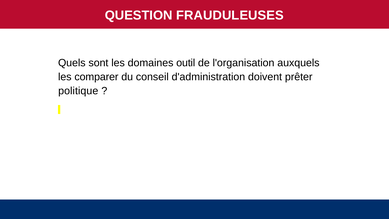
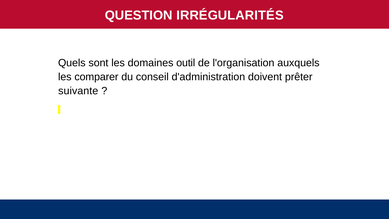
FRAUDULEUSES: FRAUDULEUSES -> IRRÉGULARITÉS
politique: politique -> suivante
